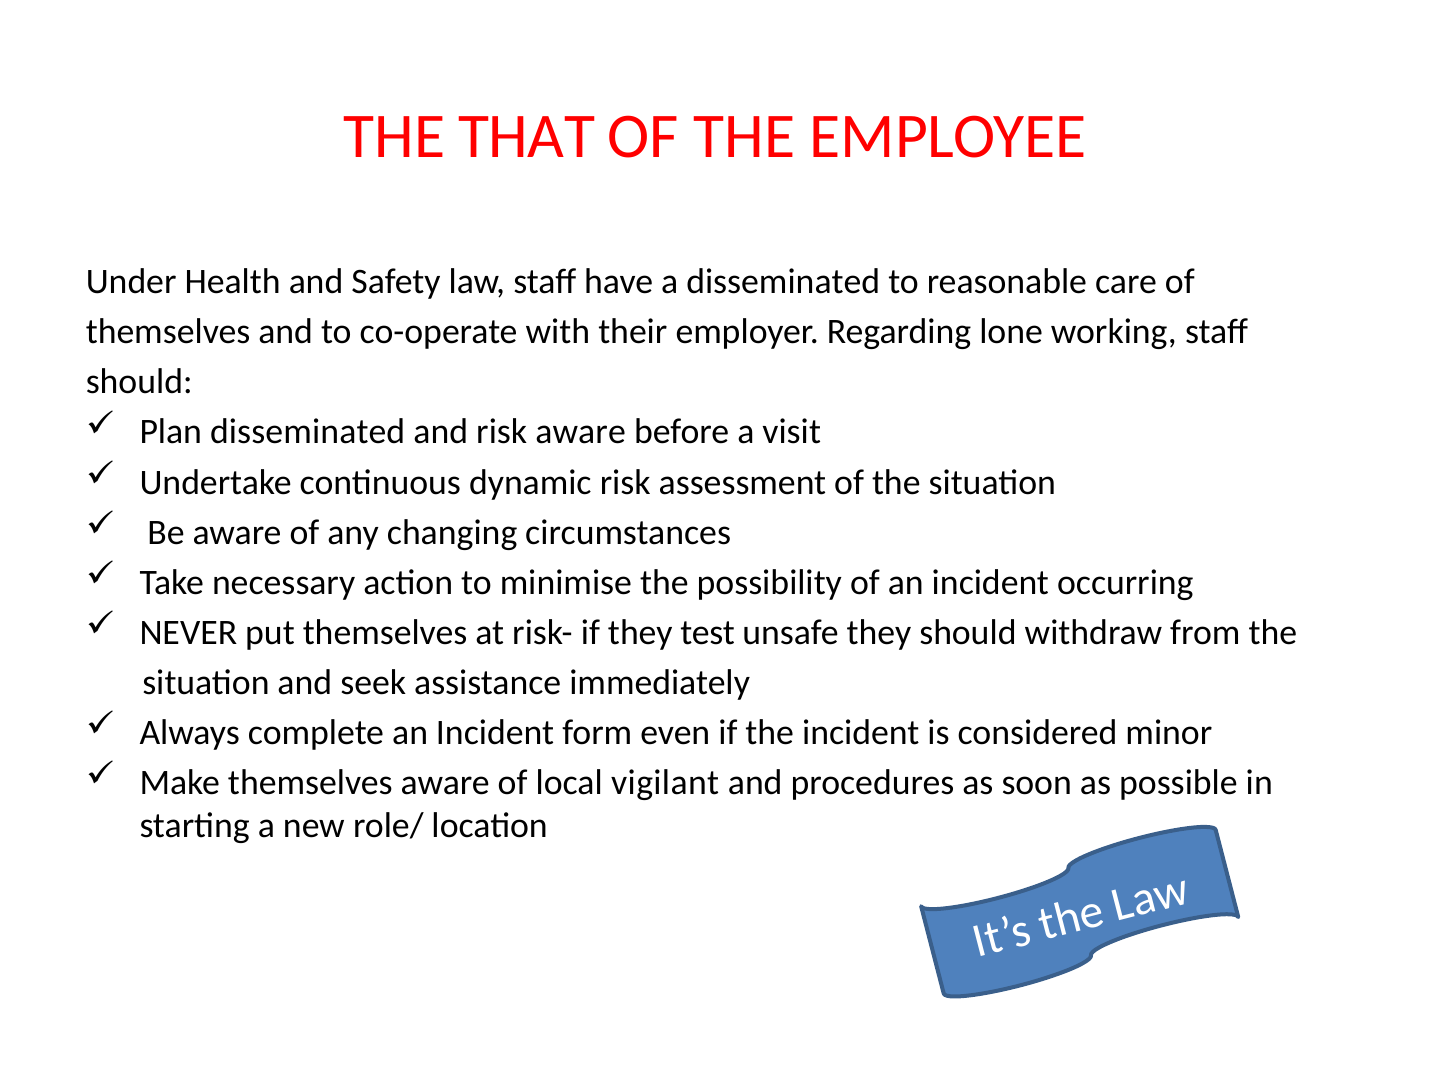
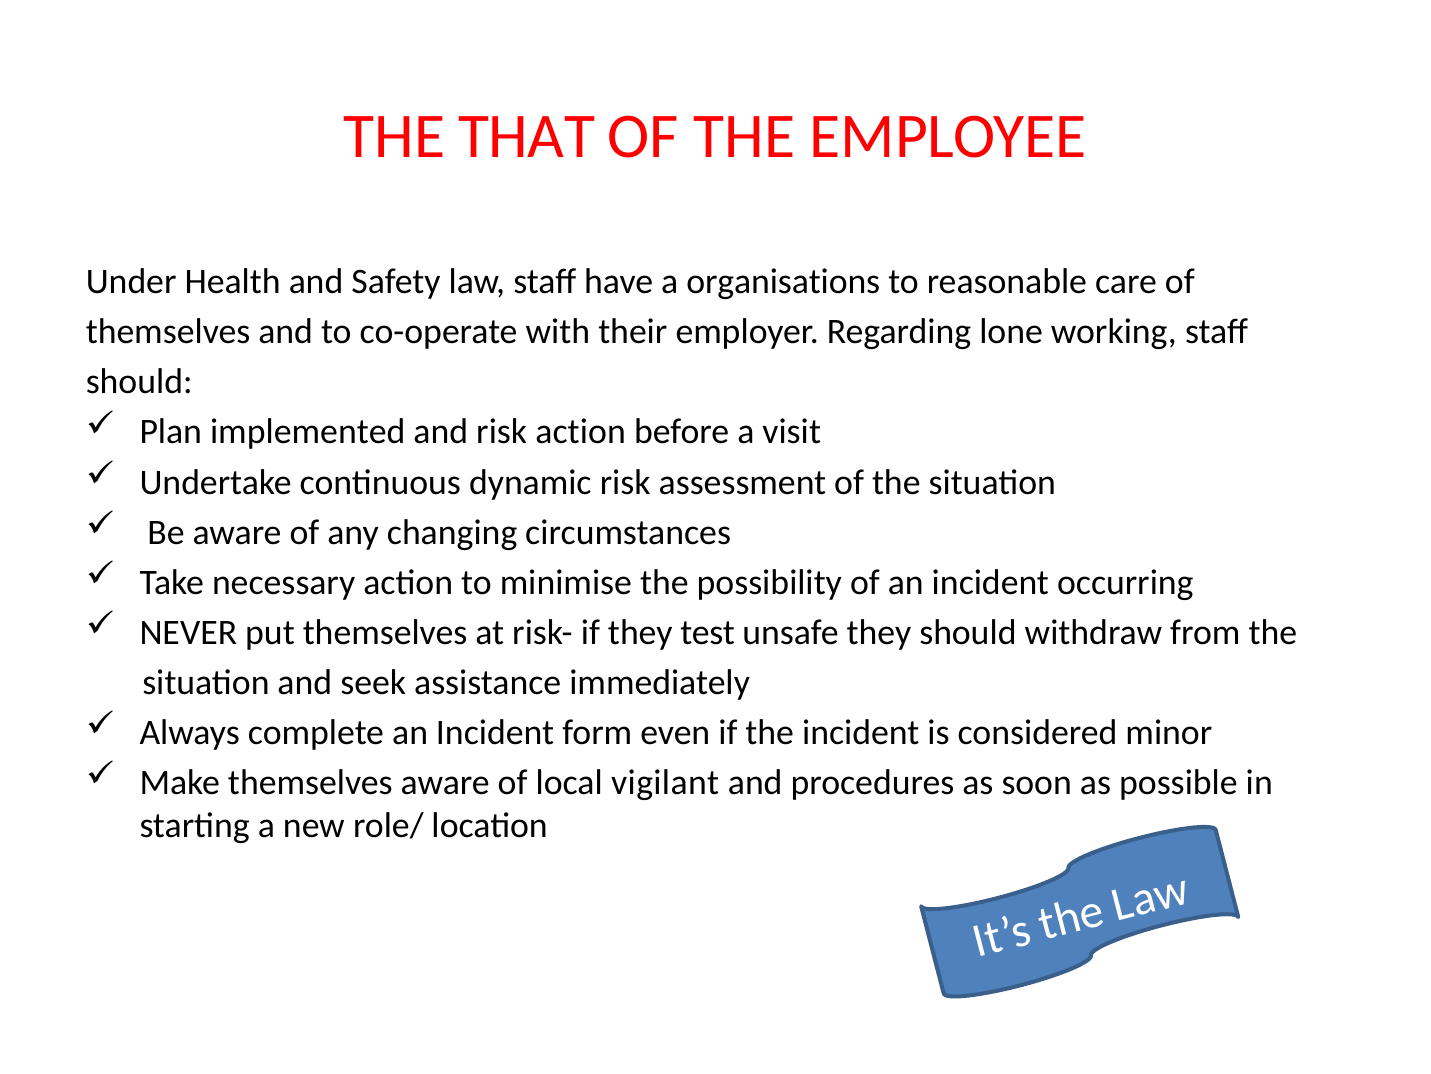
a disseminated: disseminated -> organisations
Plan disseminated: disseminated -> implemented
risk aware: aware -> action
